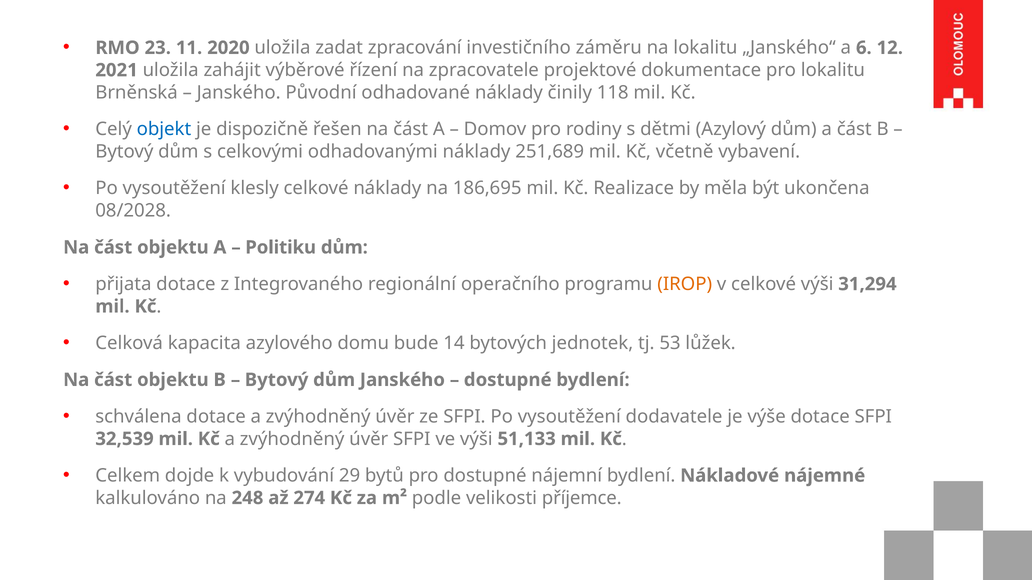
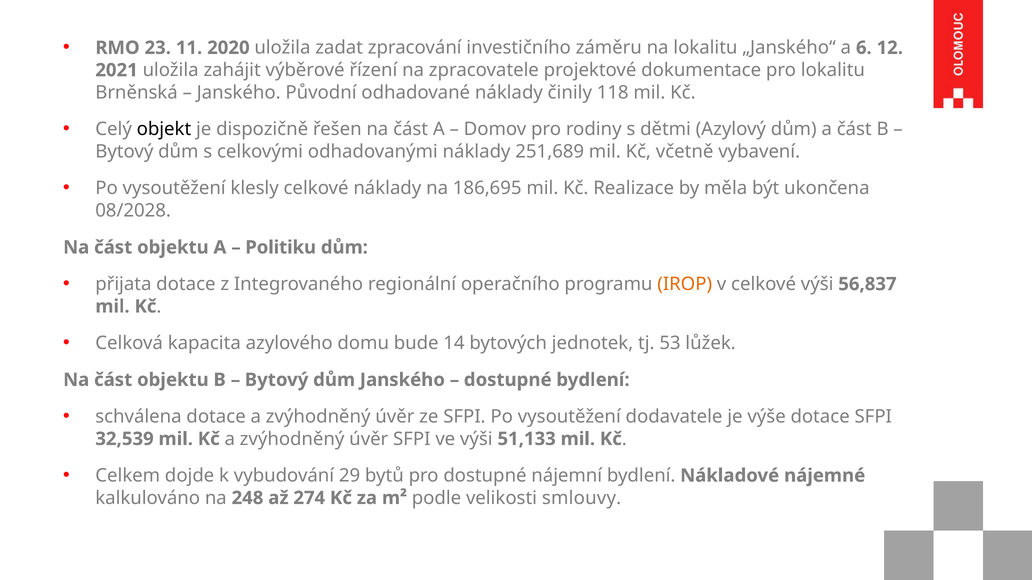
objekt colour: blue -> black
31,294: 31,294 -> 56,837
příjemce: příjemce -> smlouvy
